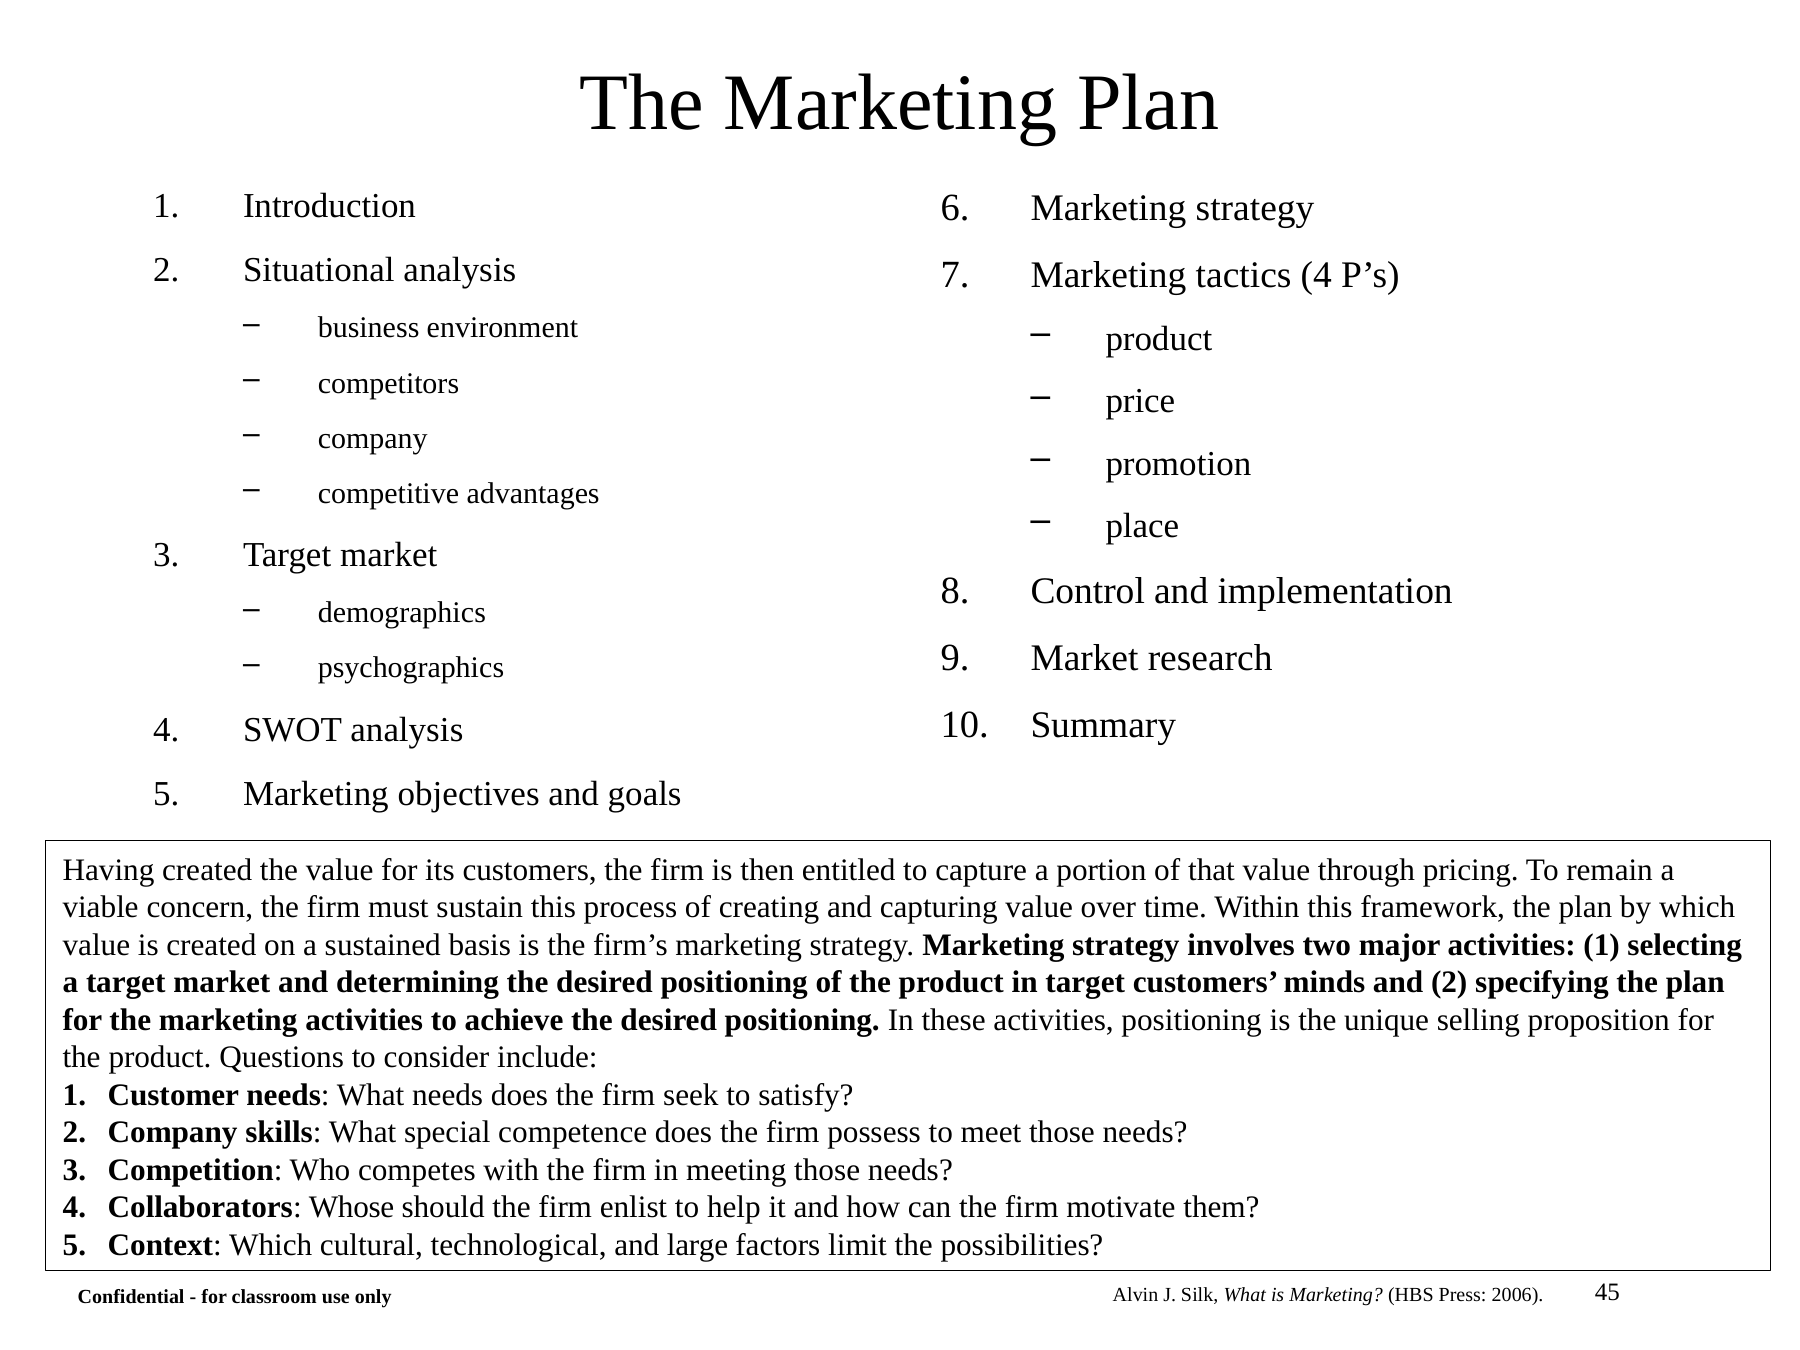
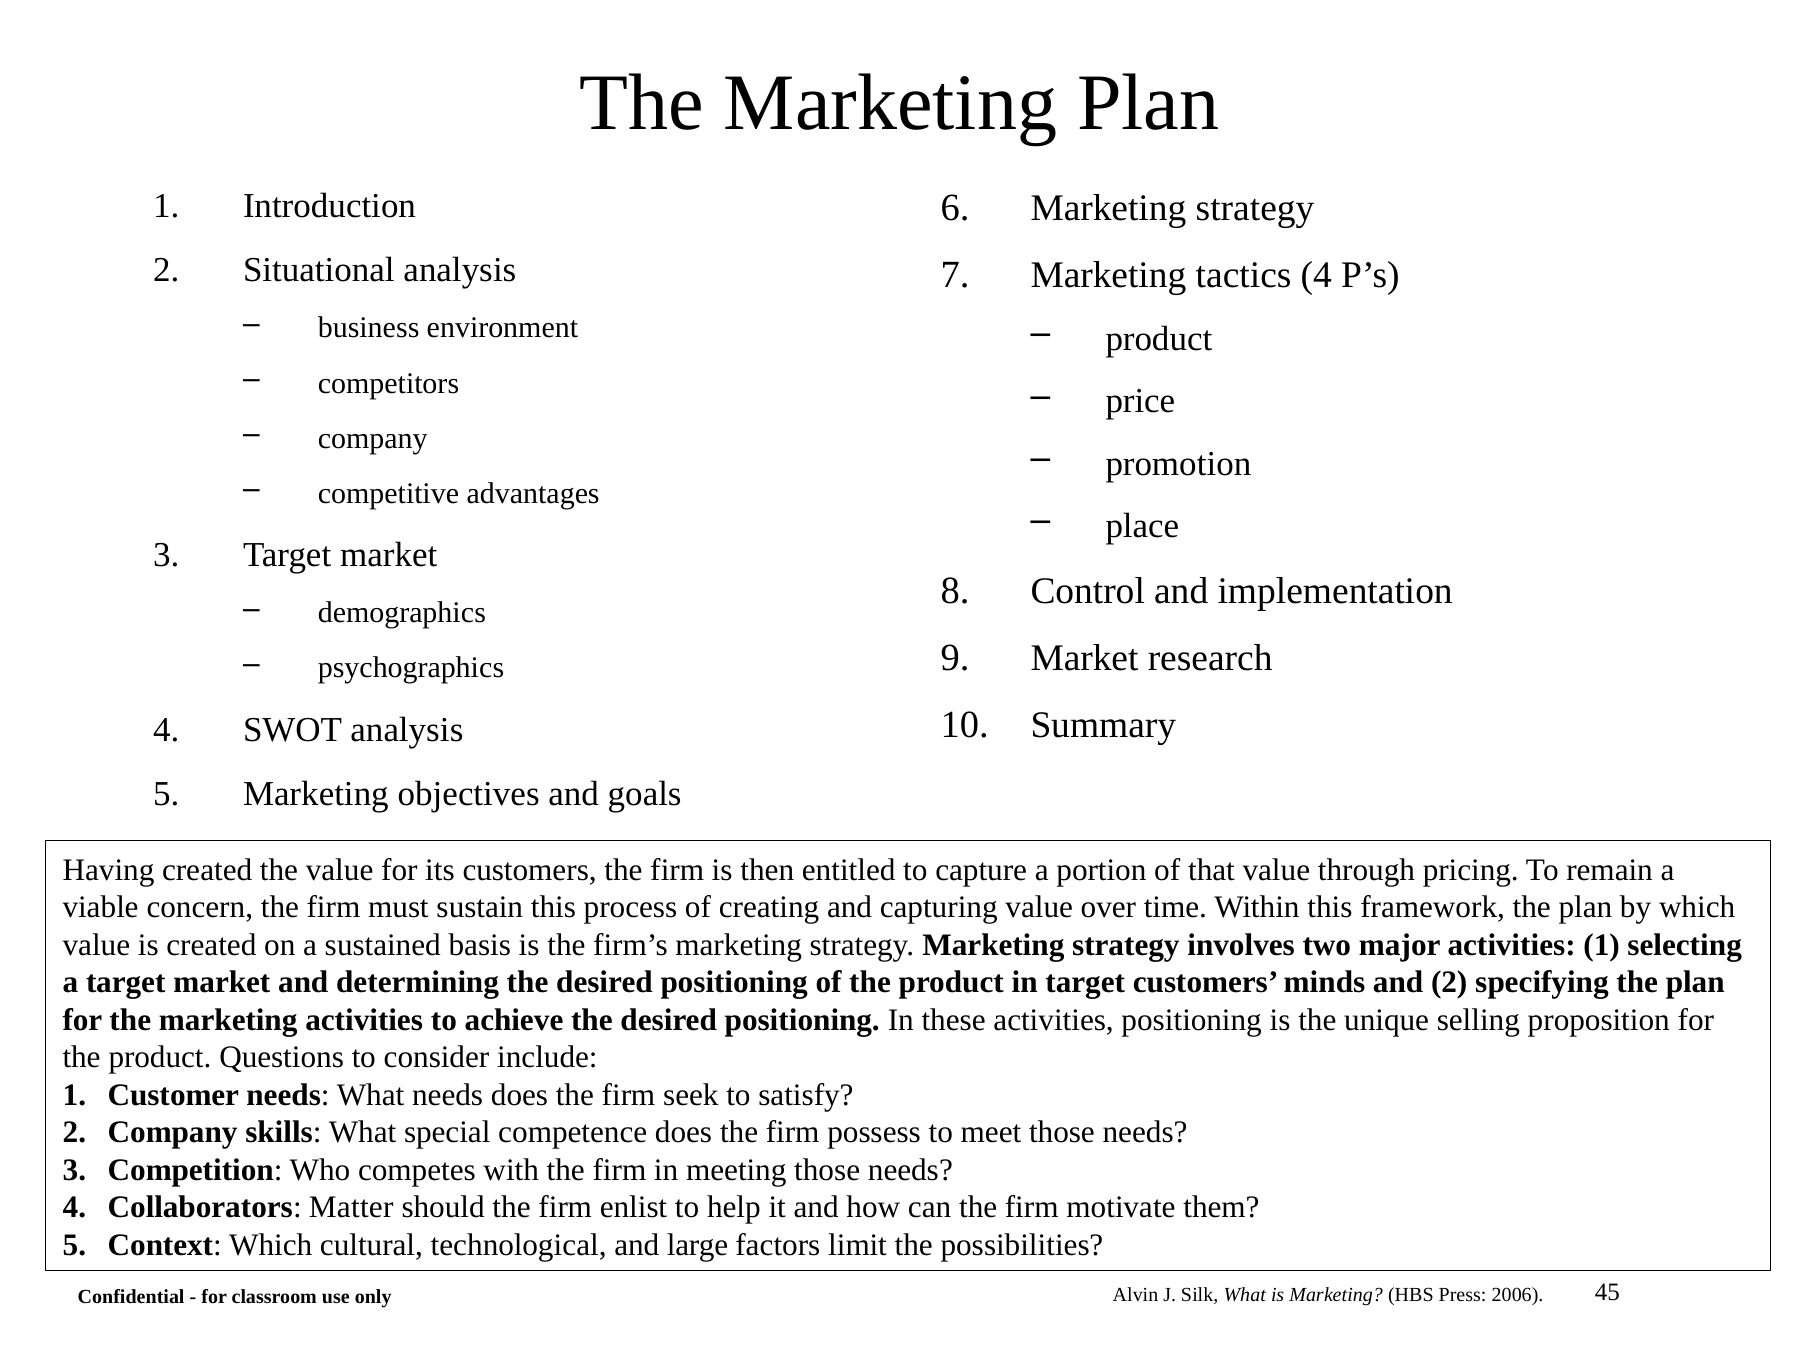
Whose: Whose -> Matter
